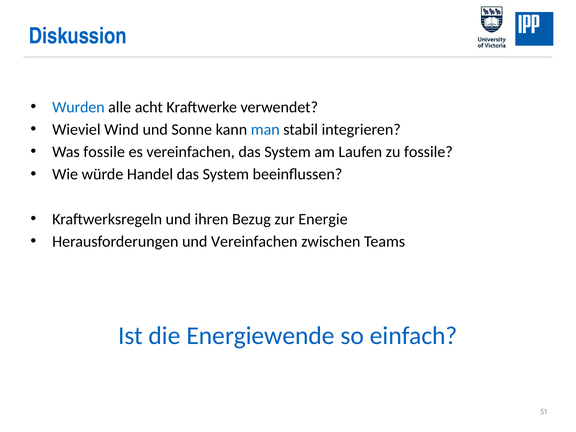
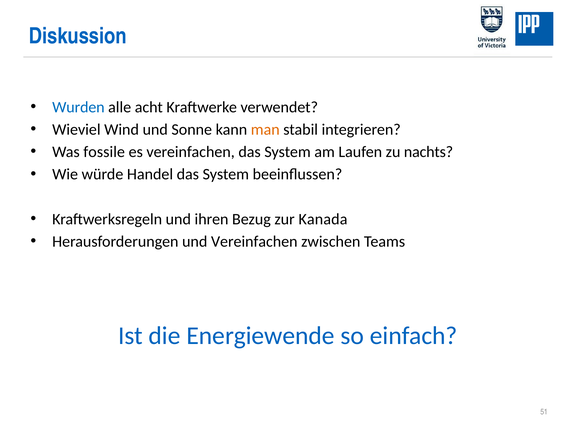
man colour: blue -> orange
zu fossile: fossile -> nachts
Energie: Energie -> Kanada
